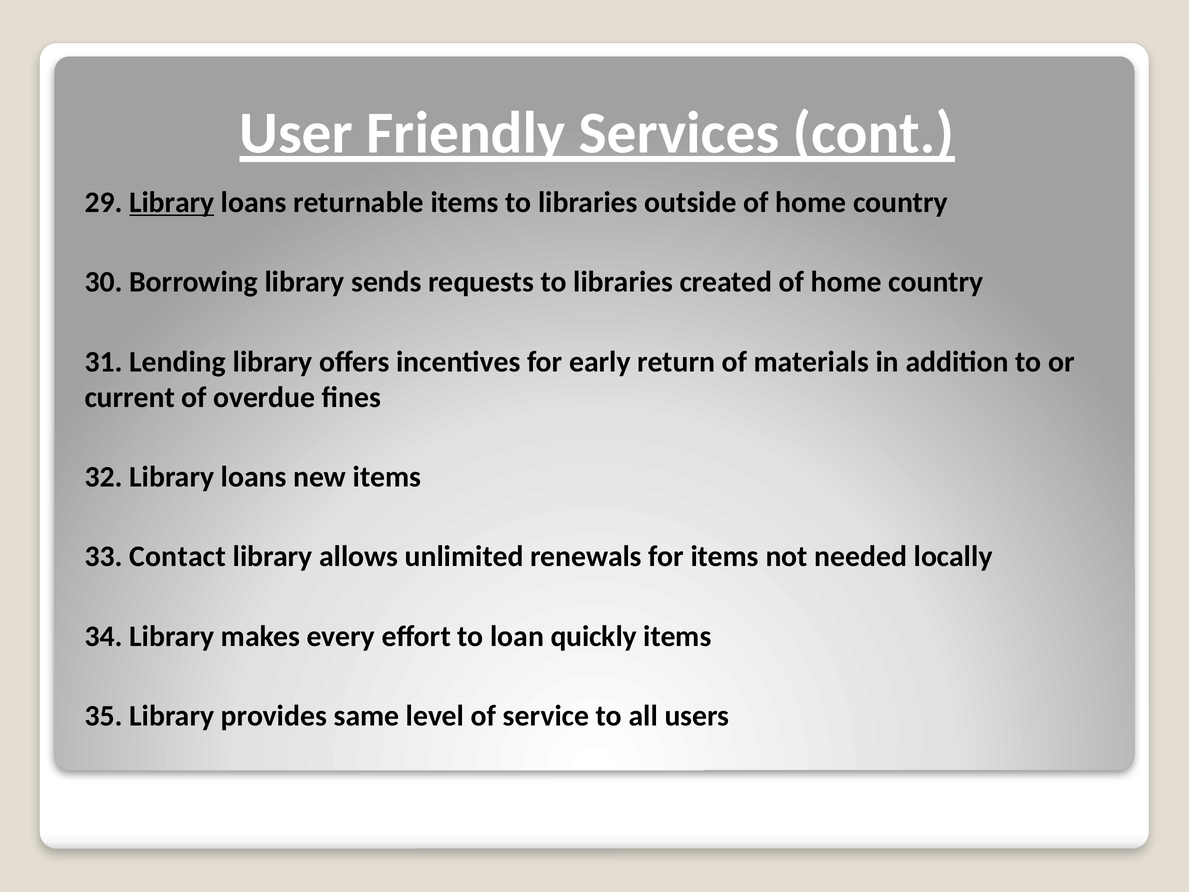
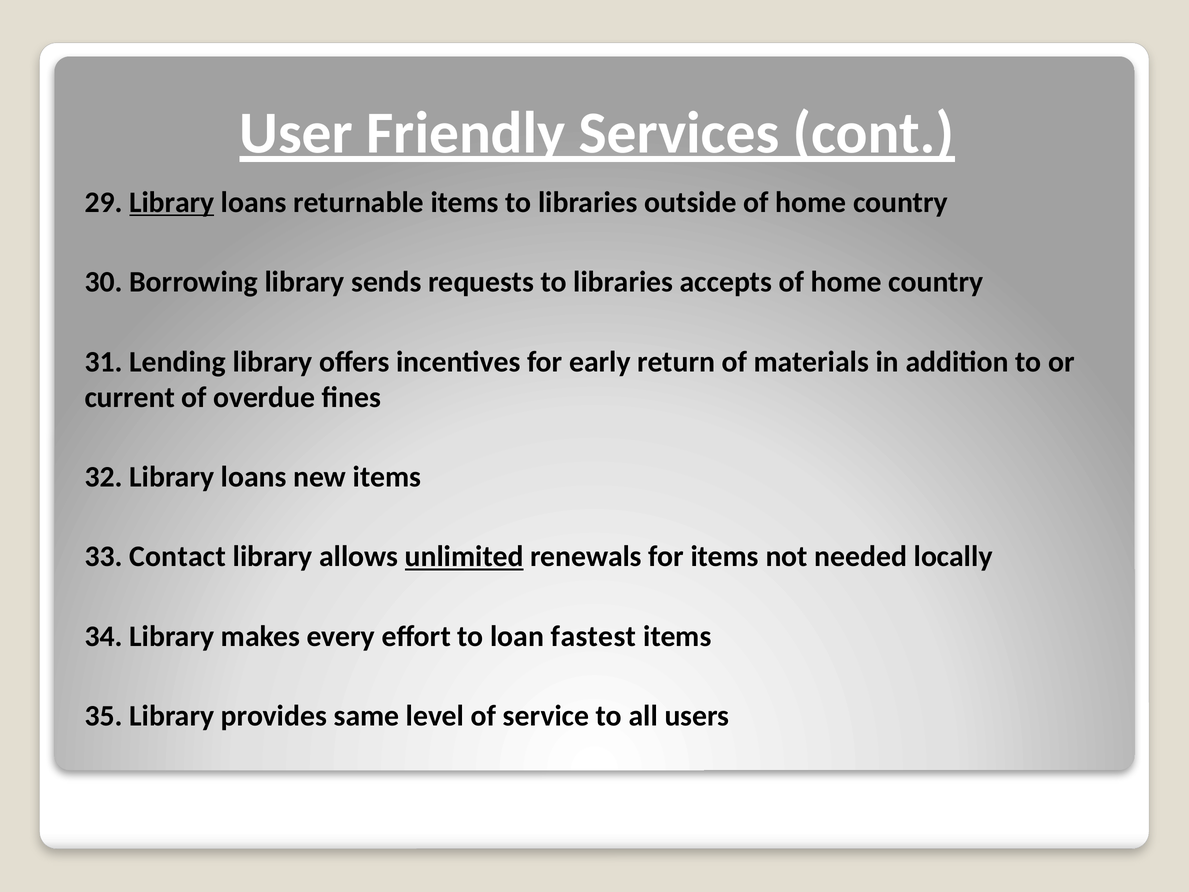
created: created -> accepts
unlimited underline: none -> present
quickly: quickly -> fastest
